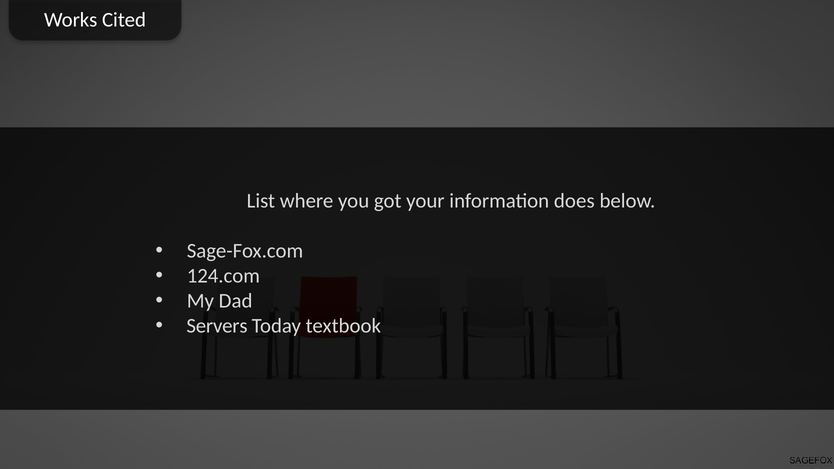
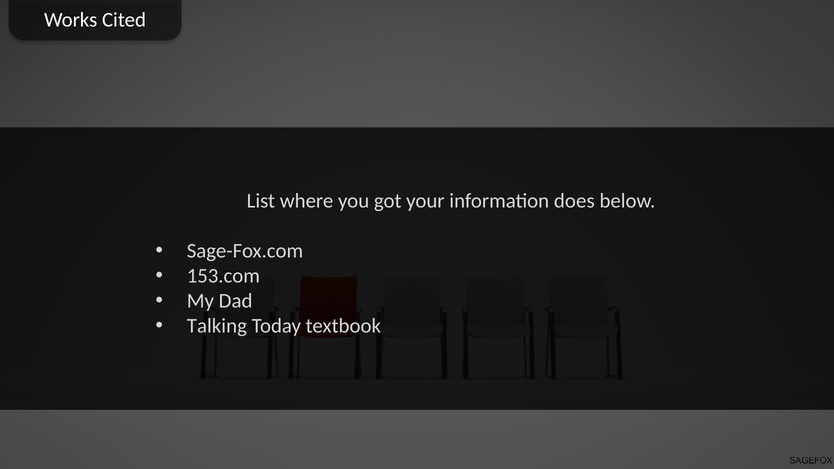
124.com: 124.com -> 153.com
Servers: Servers -> Talking
